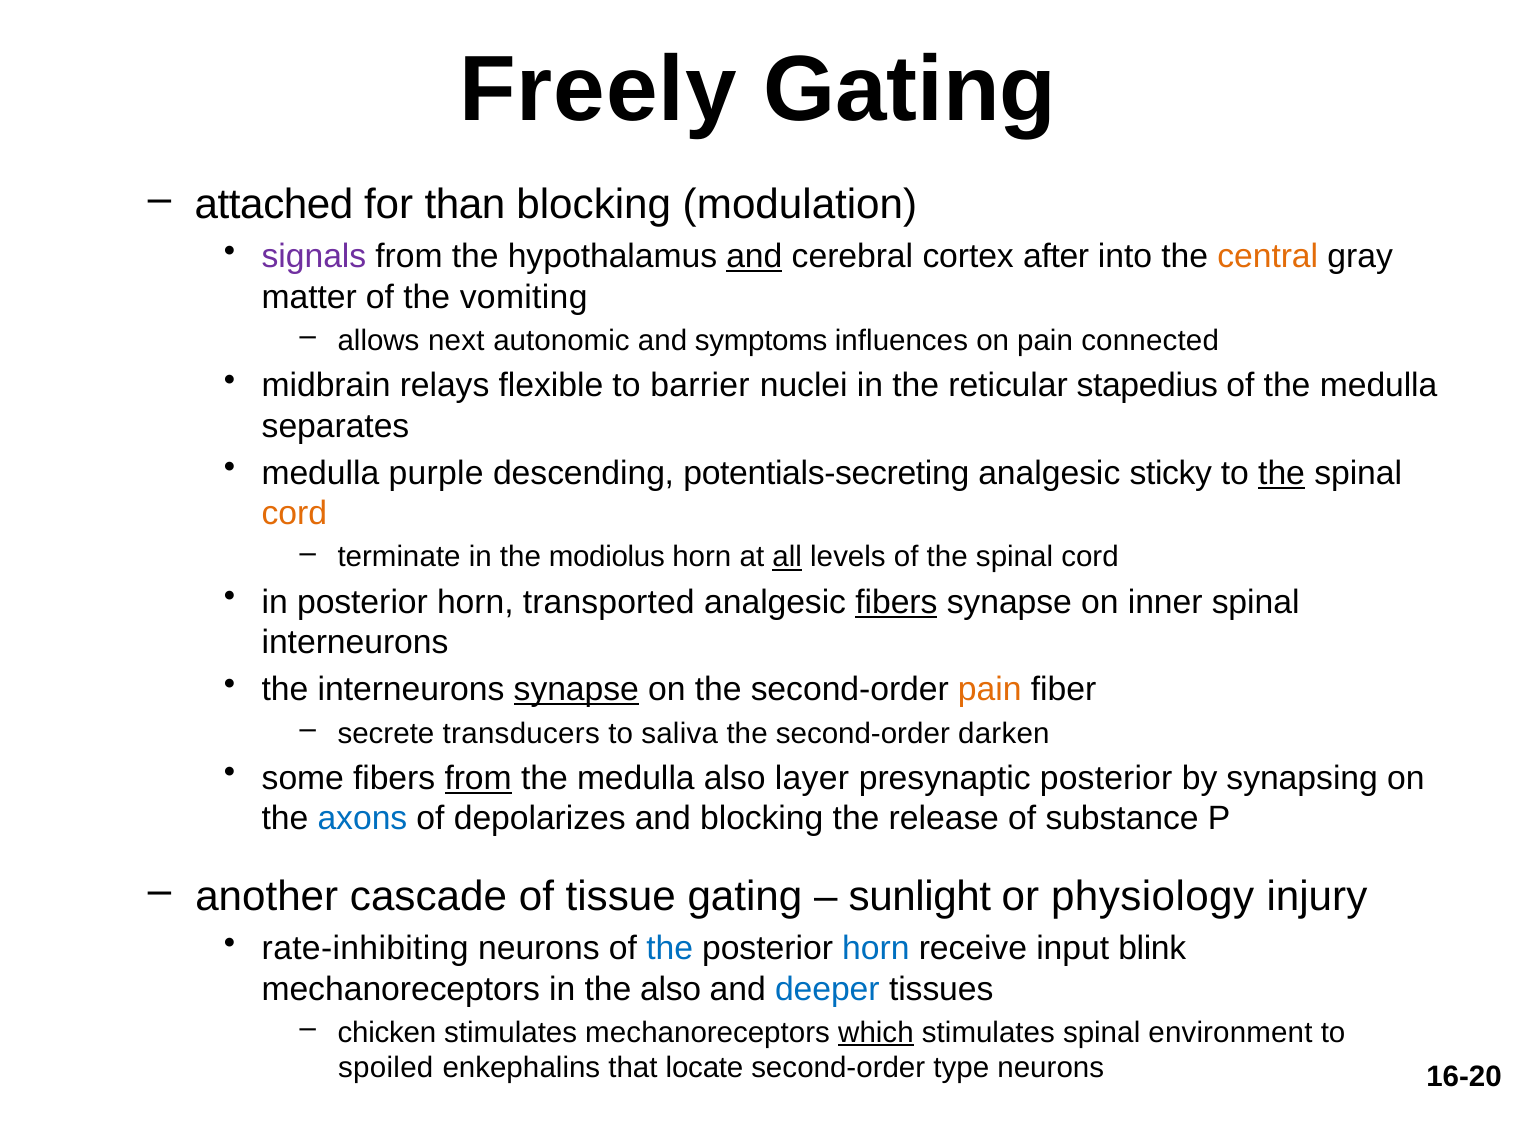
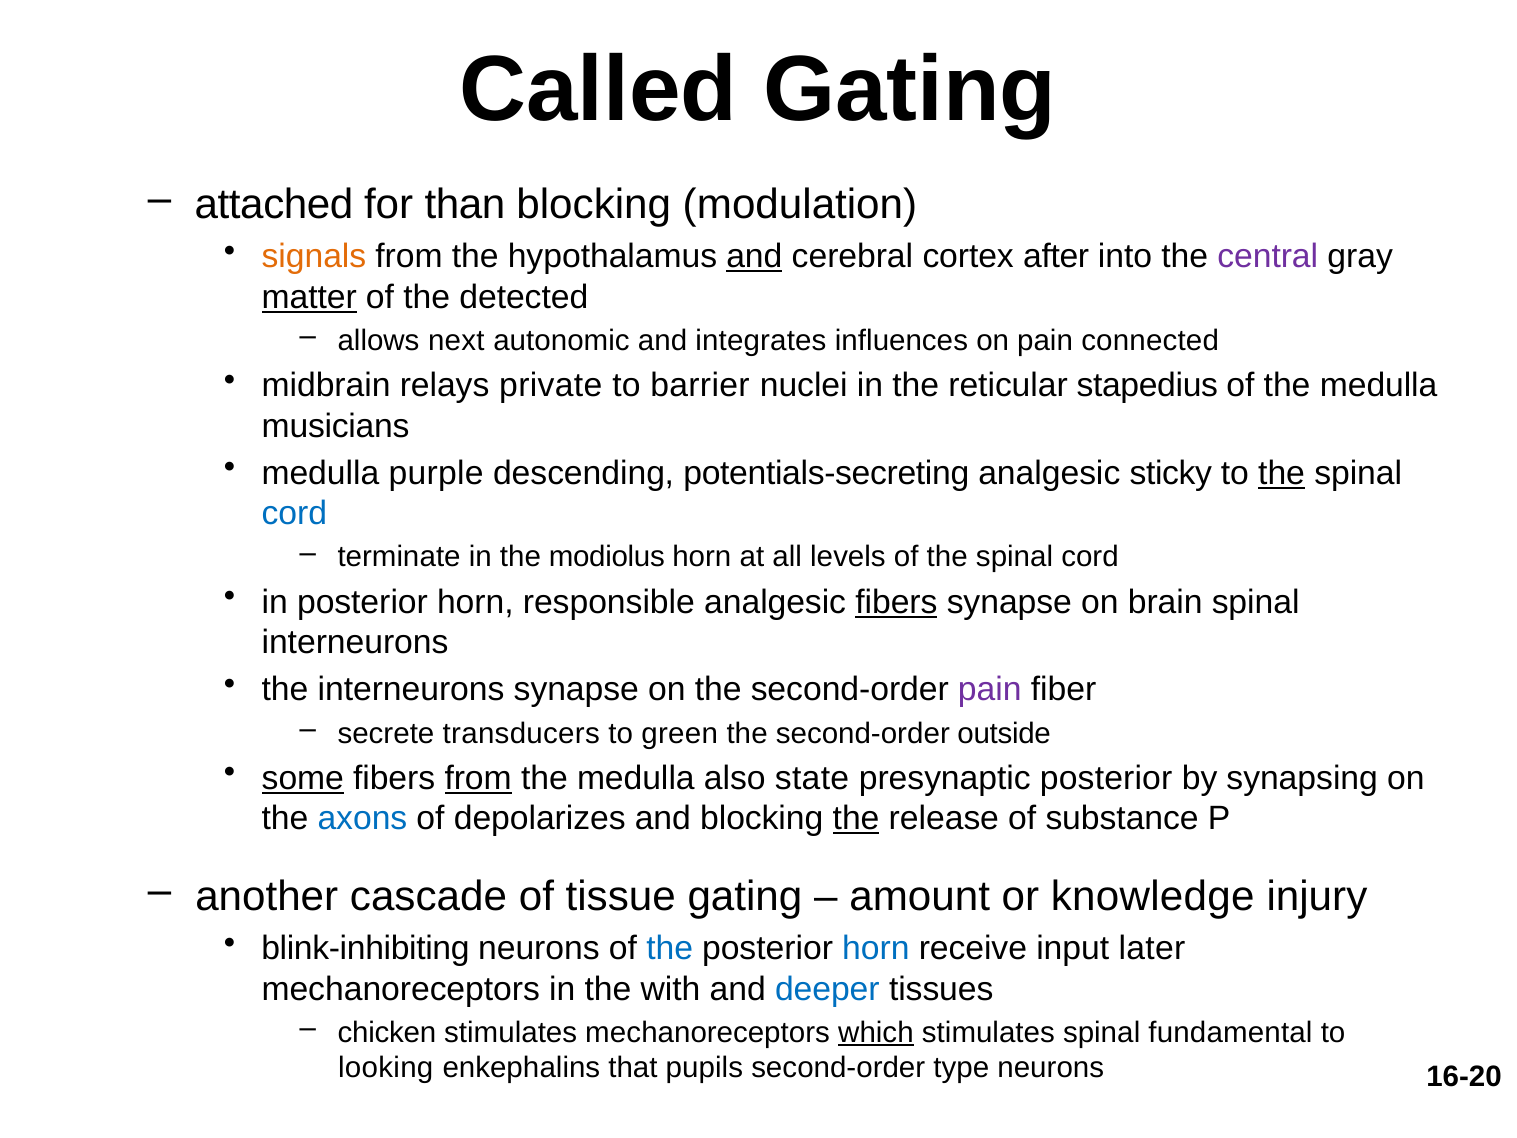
Freely: Freely -> Called
signals colour: purple -> orange
central colour: orange -> purple
matter underline: none -> present
vomiting: vomiting -> detected
symptoms: symptoms -> integrates
flexible: flexible -> private
separates: separates -> musicians
cord at (294, 514) colour: orange -> blue
all underline: present -> none
transported: transported -> responsible
inner: inner -> brain
synapse at (576, 690) underline: present -> none
pain at (990, 690) colour: orange -> purple
saliva: saliva -> green
darken: darken -> outside
some underline: none -> present
layer: layer -> state
the at (856, 819) underline: none -> present
sunlight: sunlight -> amount
physiology: physiology -> knowledge
rate-inhibiting: rate-inhibiting -> blink-inhibiting
blink: blink -> later
the also: also -> with
environment: environment -> fundamental
spoiled: spoiled -> looking
locate: locate -> pupils
